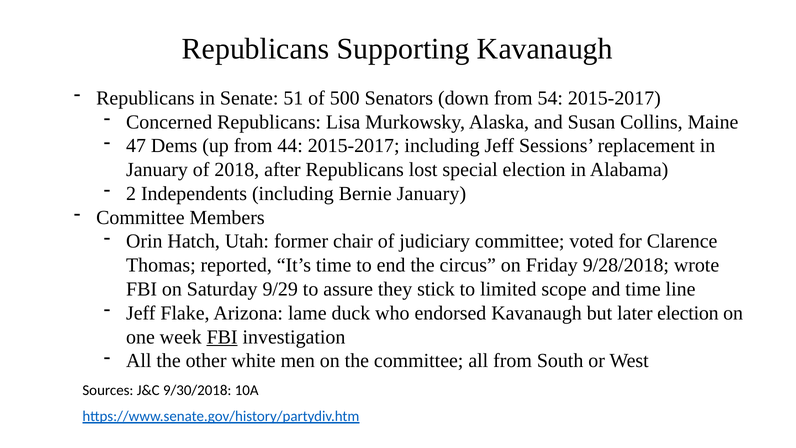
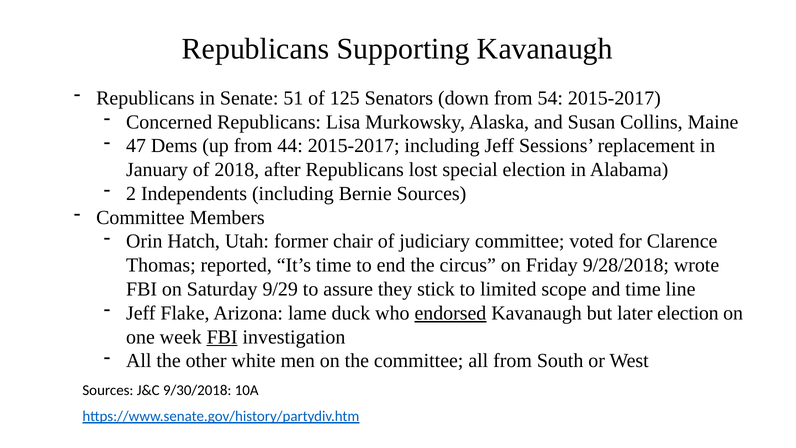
500: 500 -> 125
Bernie January: January -> Sources
endorsed underline: none -> present
